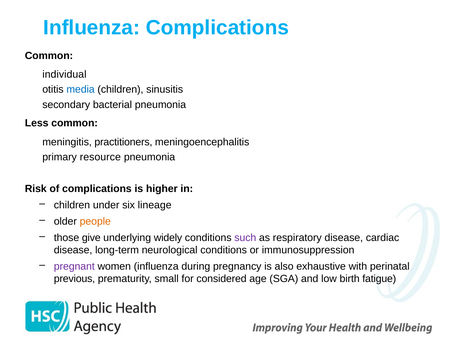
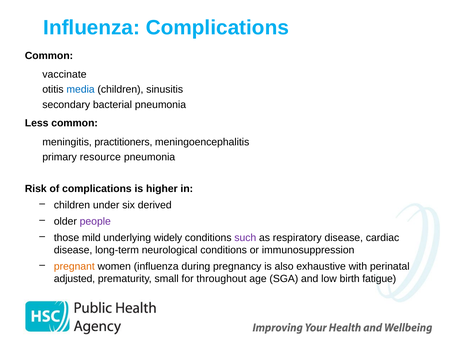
individual: individual -> vaccinate
lineage: lineage -> derived
people colour: orange -> purple
give: give -> mild
pregnant colour: purple -> orange
previous: previous -> adjusted
considered: considered -> throughout
